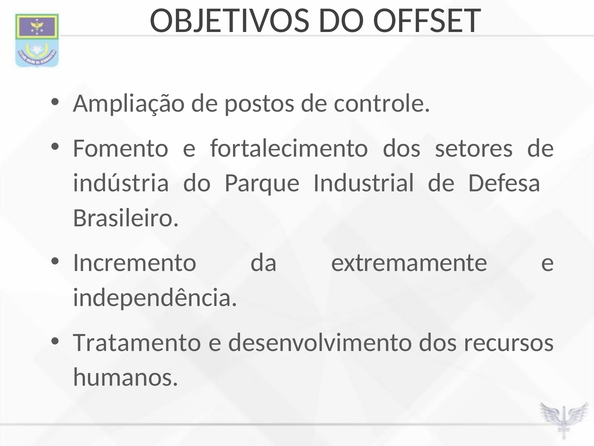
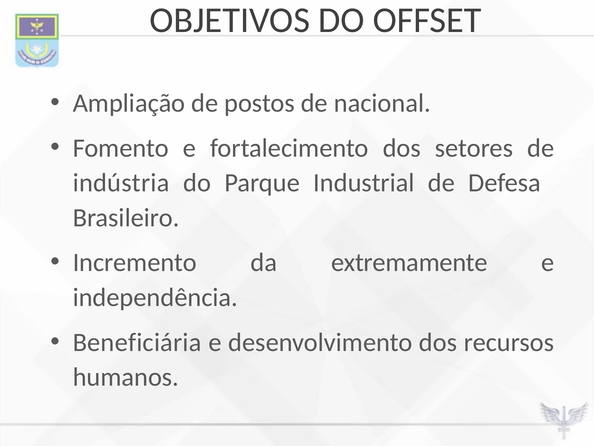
controle: controle -> nacional
Tratamento: Tratamento -> Beneficiária
